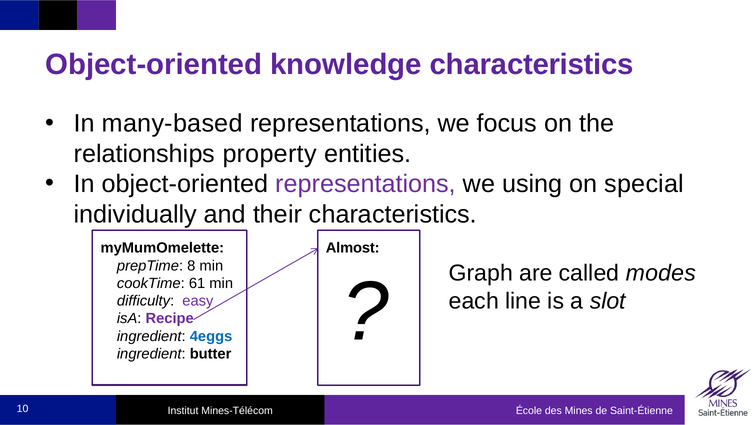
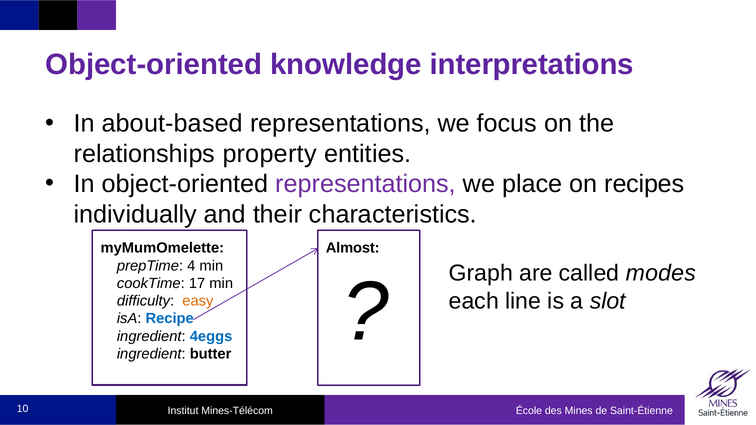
knowledge characteristics: characteristics -> interpretations
many-based: many-based -> about-based
using: using -> place
special: special -> recipes
8: 8 -> 4
61: 61 -> 17
easy colour: purple -> orange
Recipe colour: purple -> blue
